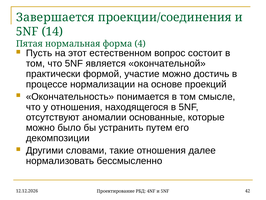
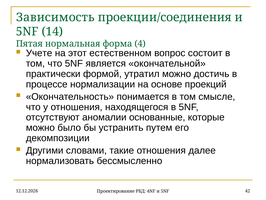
Завершается: Завершается -> Зависимость
Пусть: Пусть -> Учете
участие: участие -> утратил
